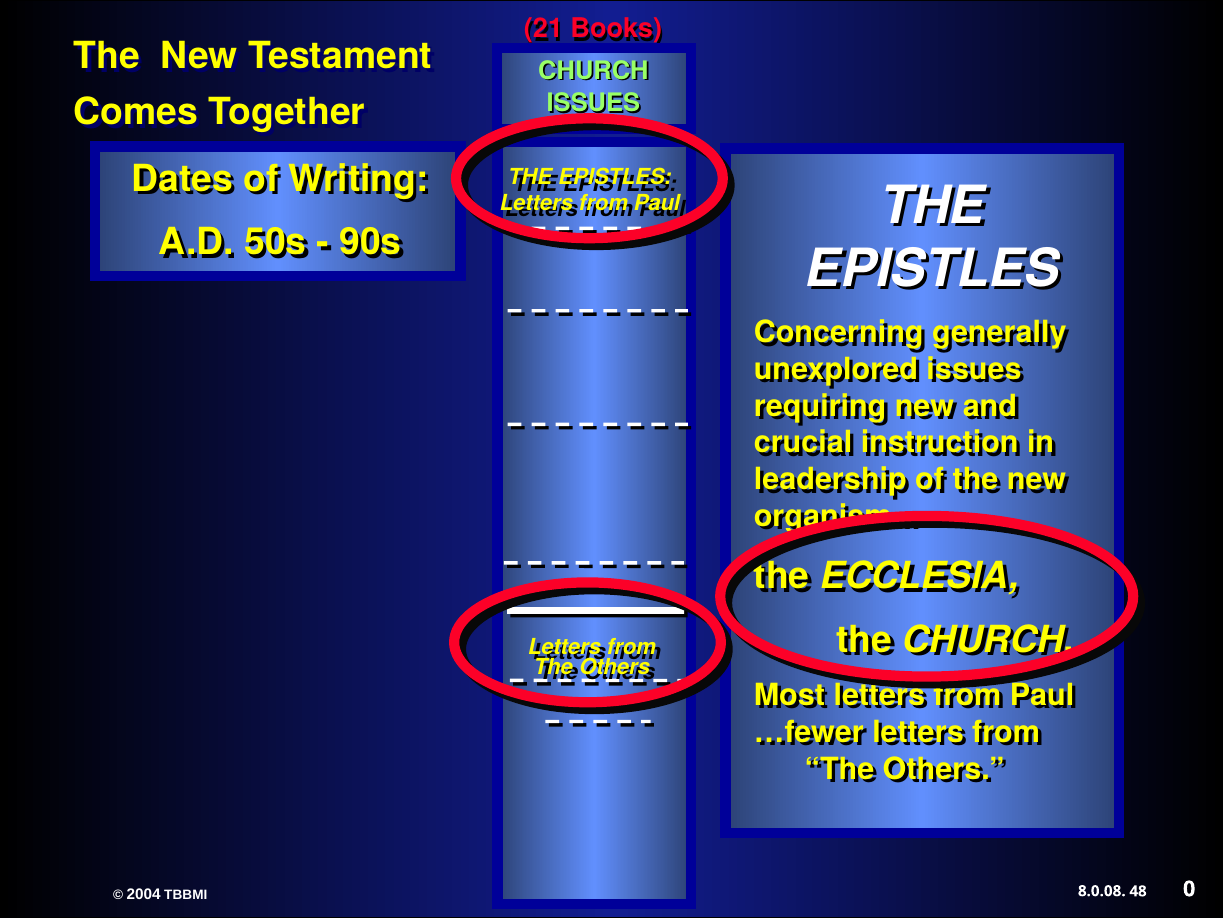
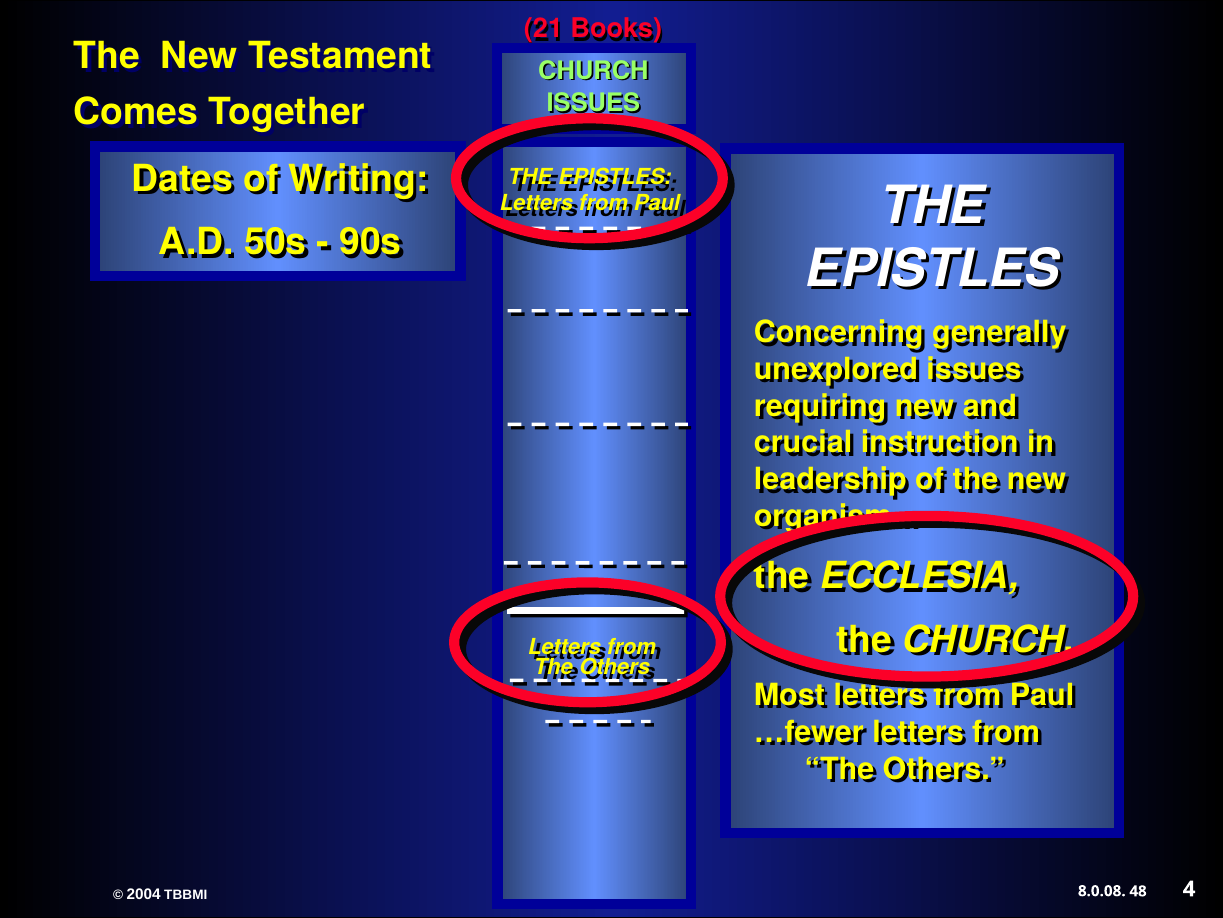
0: 0 -> 4
